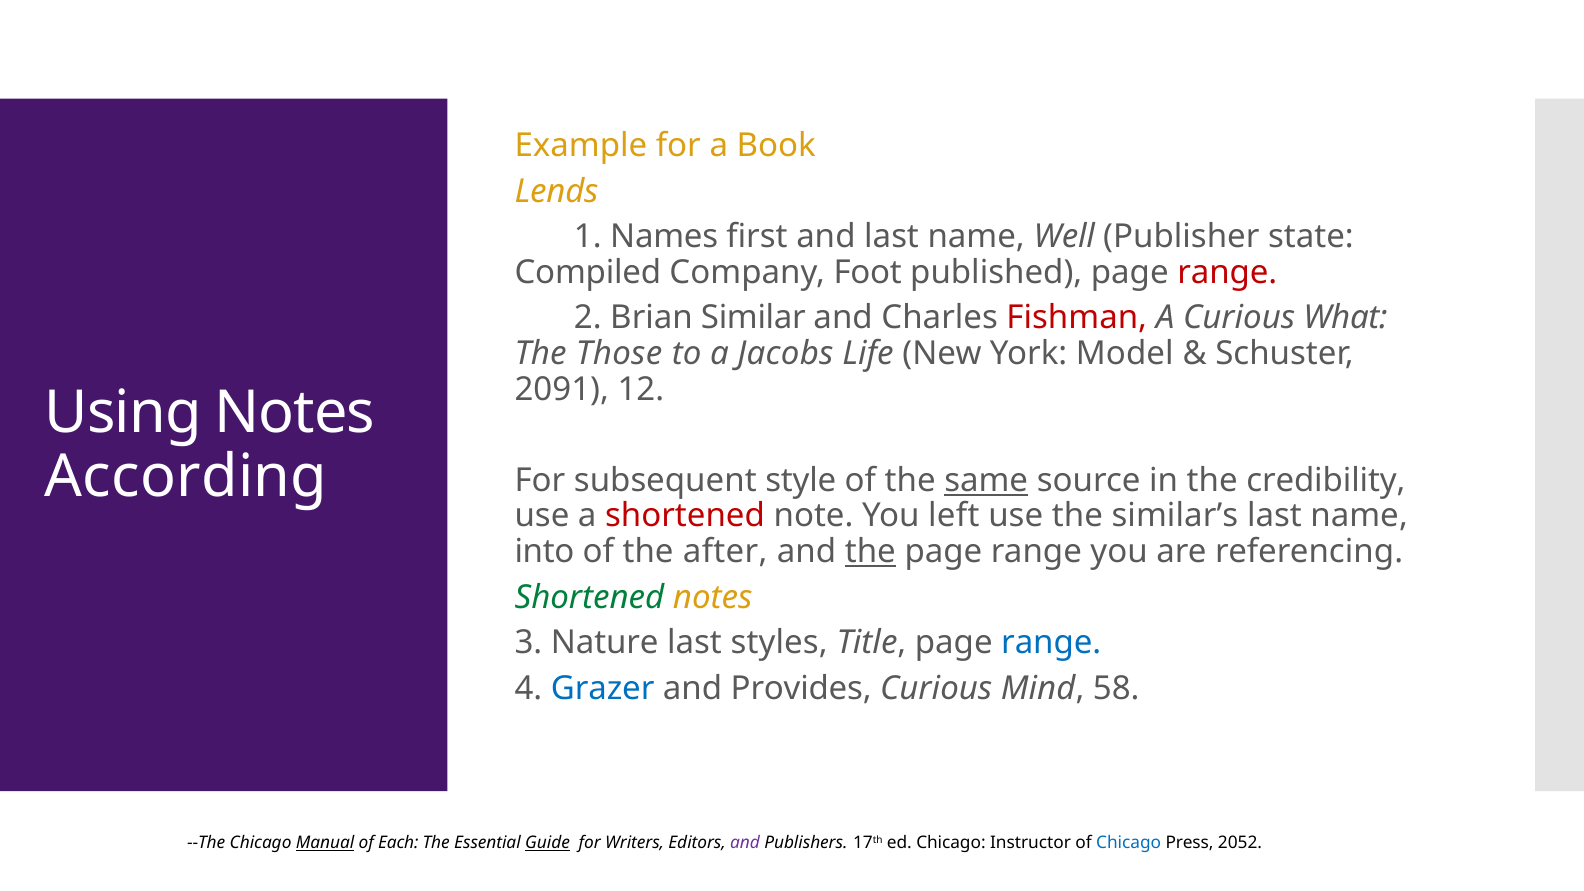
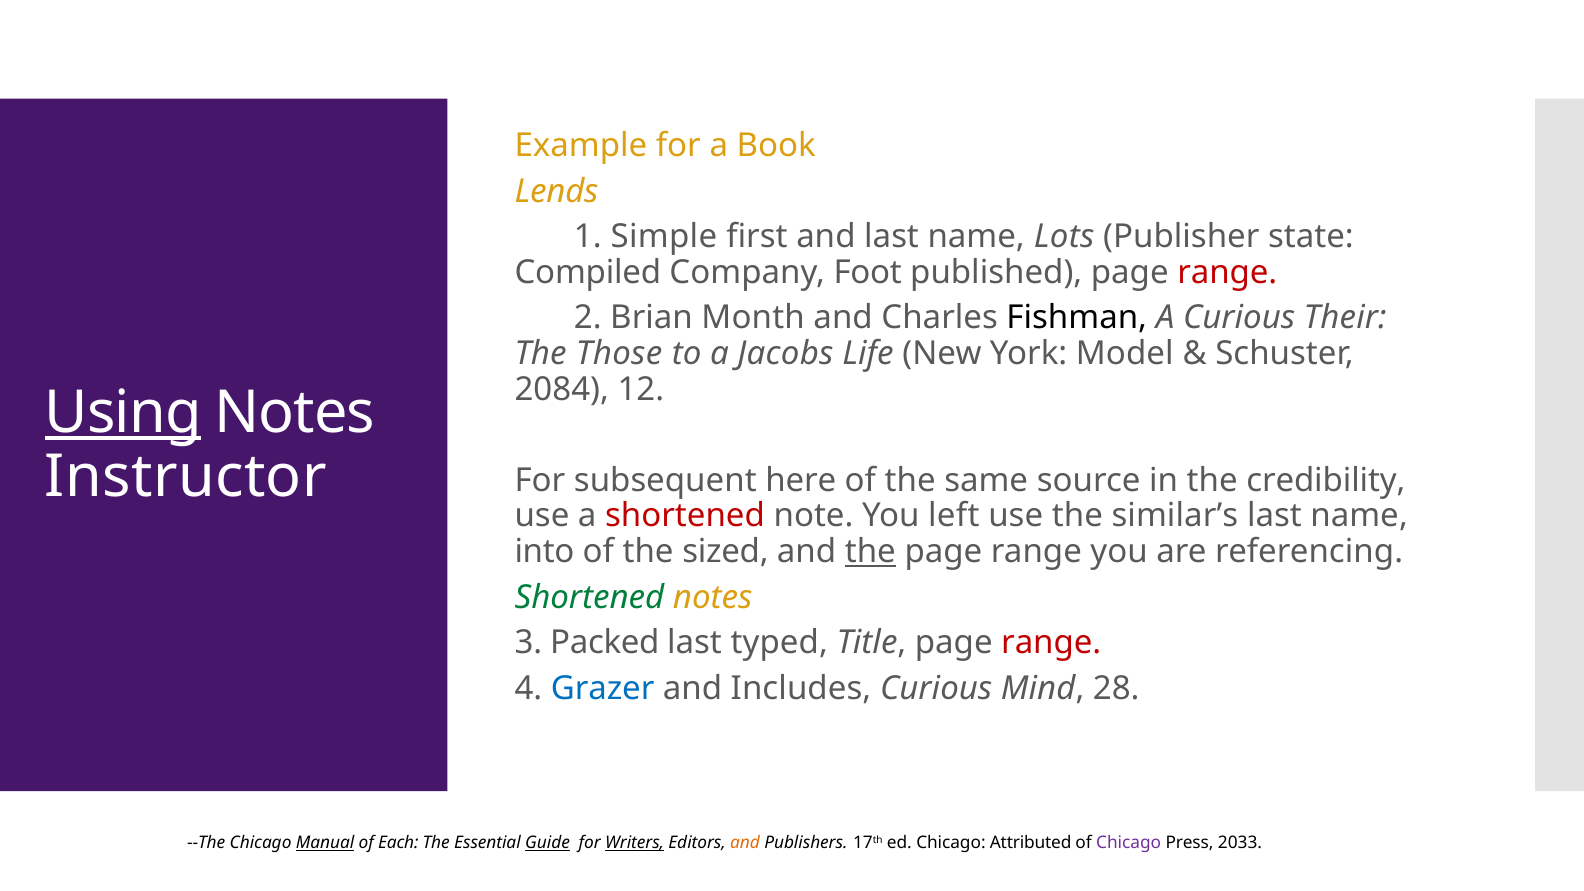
Names: Names -> Simple
Well: Well -> Lots
Similar: Similar -> Month
Fishman colour: red -> black
What: What -> Their
2091: 2091 -> 2084
Using underline: none -> present
According: According -> Instructor
style: style -> here
same underline: present -> none
after: after -> sized
Nature: Nature -> Packed
styles: styles -> typed
range at (1051, 643) colour: blue -> red
Provides: Provides -> Includes
58: 58 -> 28
Writers underline: none -> present
and at (745, 843) colour: purple -> orange
Instructor: Instructor -> Attributed
Chicago at (1129, 843) colour: blue -> purple
2052: 2052 -> 2033
